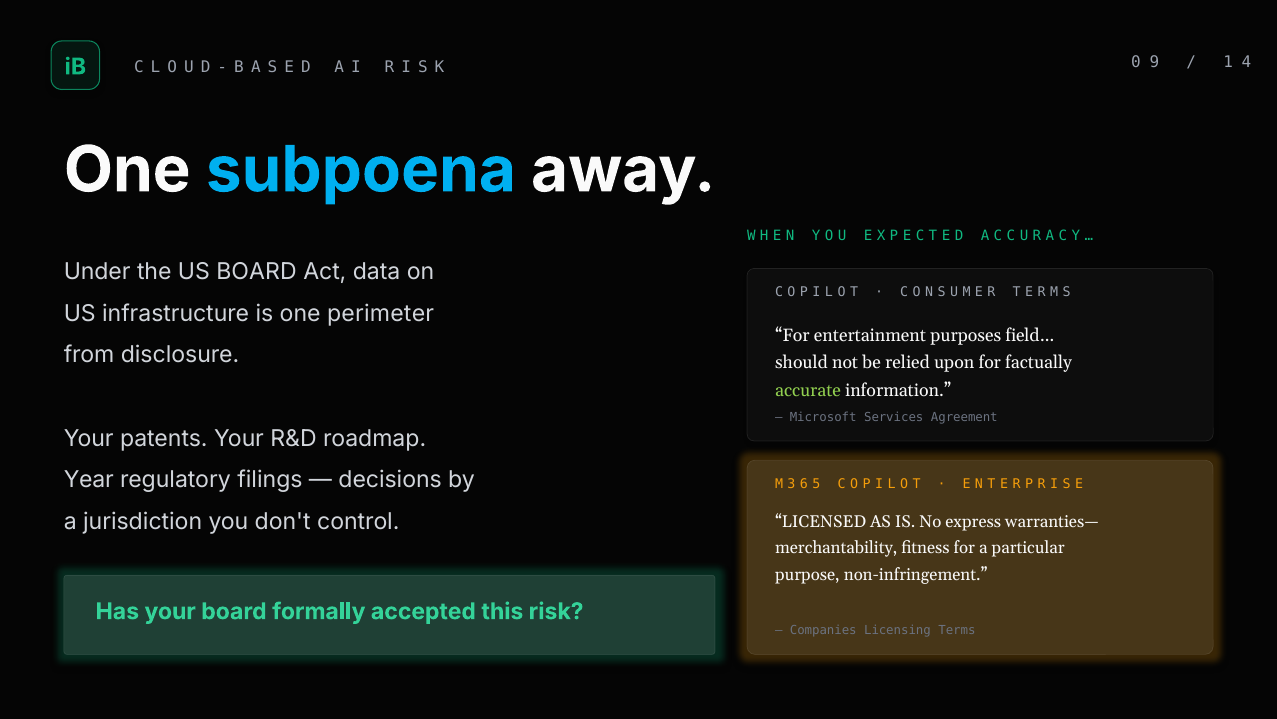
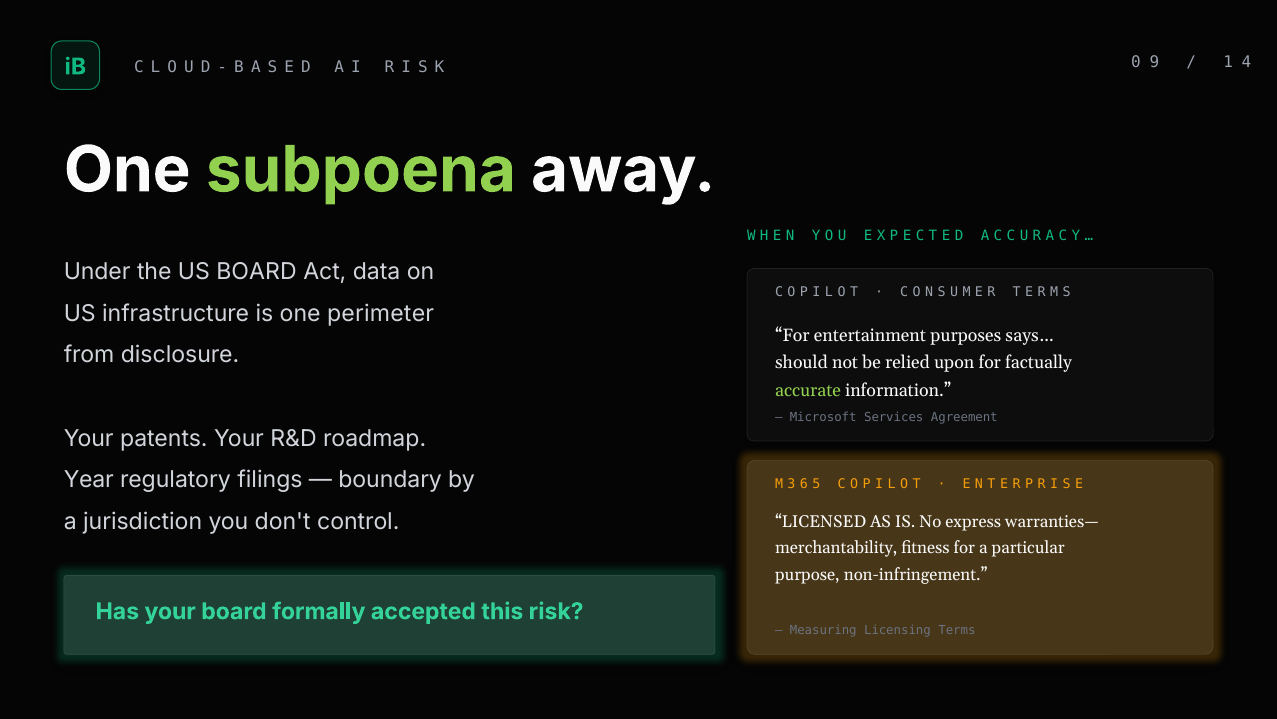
subpoena colour: light blue -> light green
field…: field… -> says…
decisions: decisions -> boundary
Companies: Companies -> Measuring
